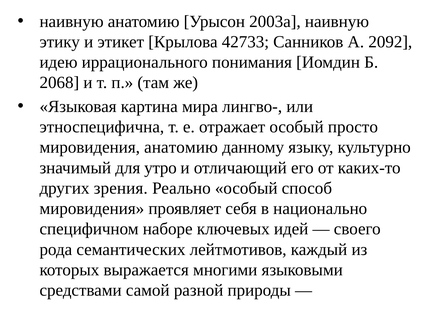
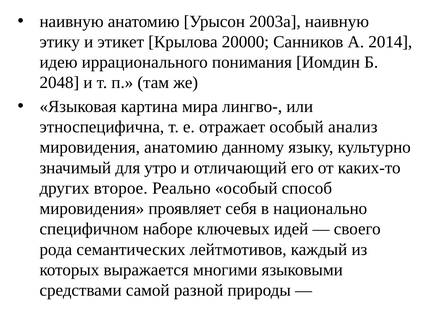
42733: 42733 -> 20000
2092: 2092 -> 2014
2068: 2068 -> 2048
просто: просто -> анализ
зрения: зрения -> второе
